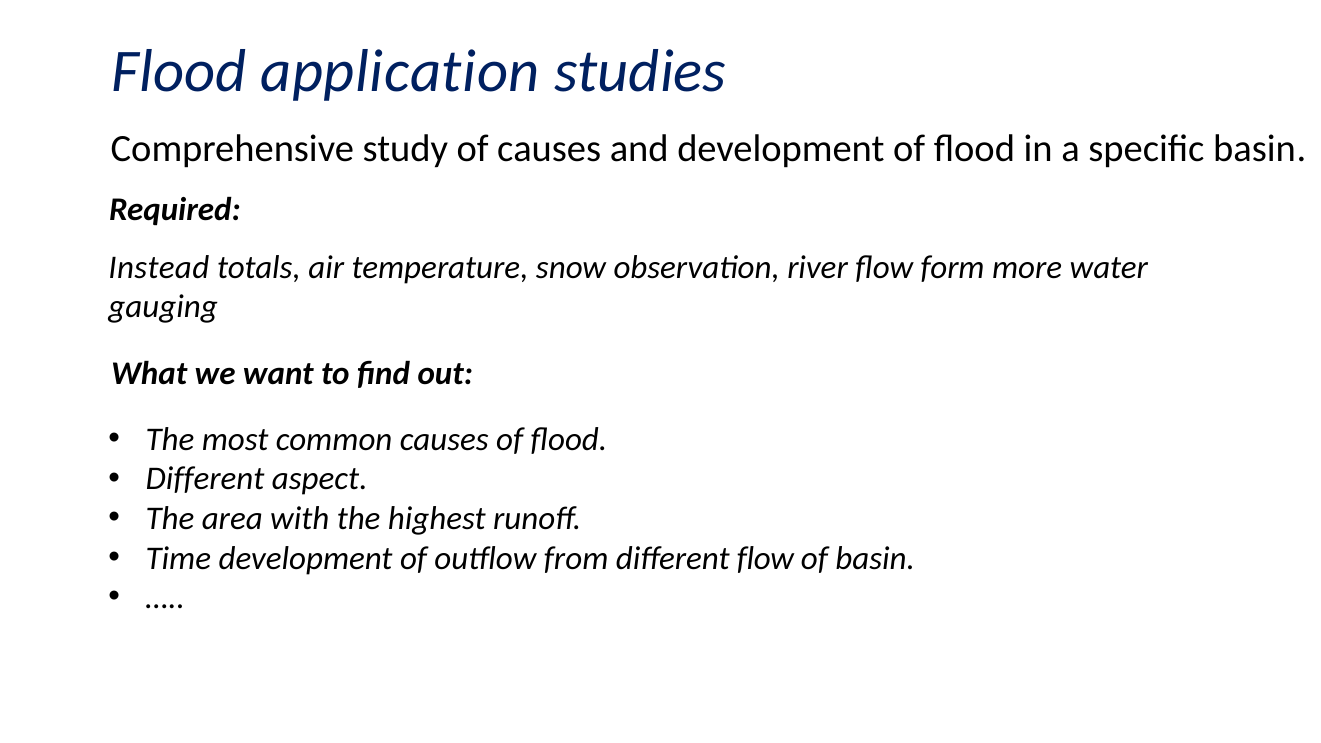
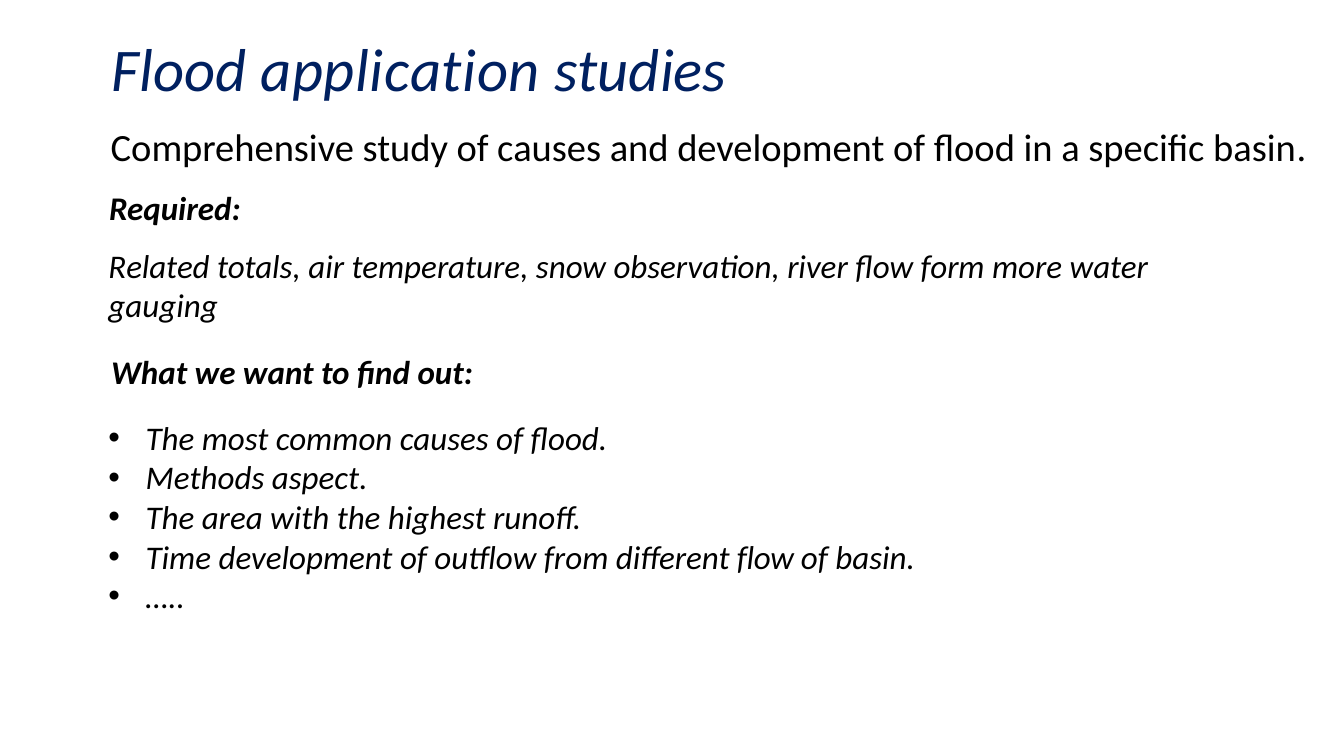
Instead: Instead -> Related
Different at (205, 479): Different -> Methods
